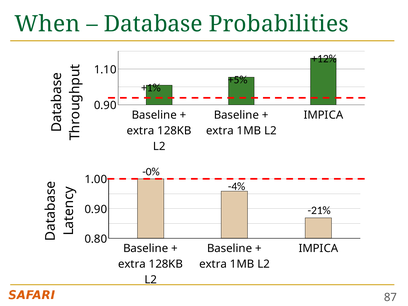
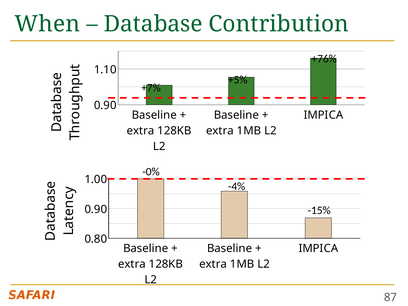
Probabilities: Probabilities -> Contribution
+12%: +12% -> +76%
+1%: +1% -> +7%
-21%: -21% -> -15%
